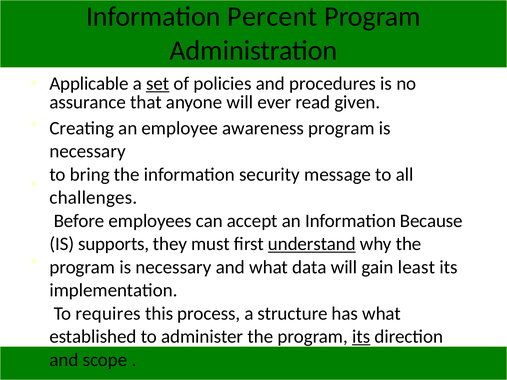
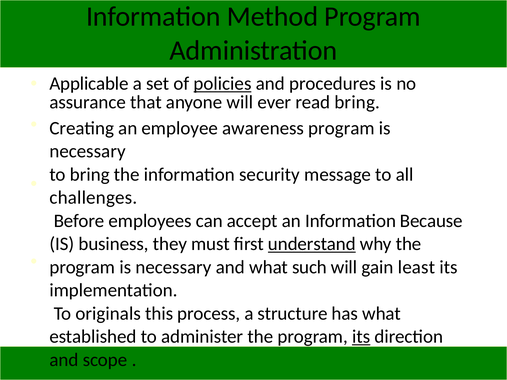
Percent: Percent -> Method
set underline: present -> none
policies underline: none -> present
read given: given -> bring
supports: supports -> business
data: data -> such
requires: requires -> originals
